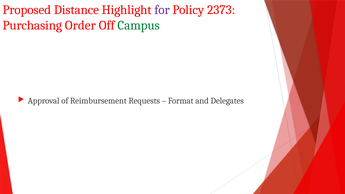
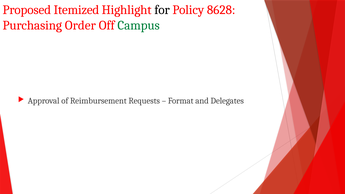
Distance: Distance -> Itemized
for colour: purple -> black
2373: 2373 -> 8628
